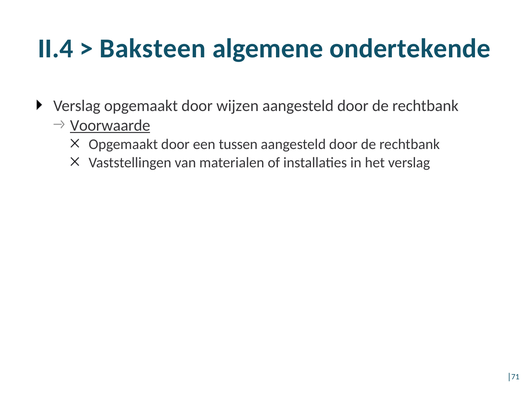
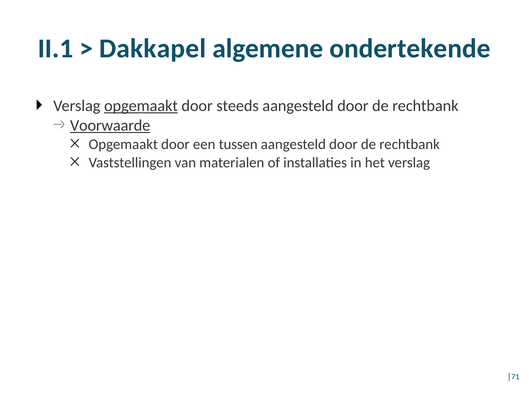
II.4: II.4 -> II.1
Baksteen: Baksteen -> Dakkapel
opgemaakt at (141, 106) underline: none -> present
wijzen: wijzen -> steeds
